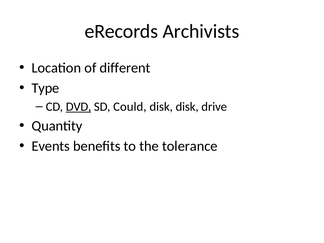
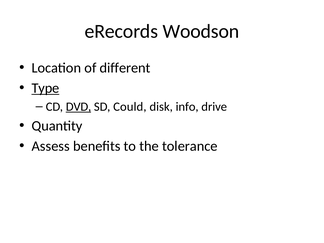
Archivists: Archivists -> Woodson
Type underline: none -> present
disk disk: disk -> info
Events: Events -> Assess
